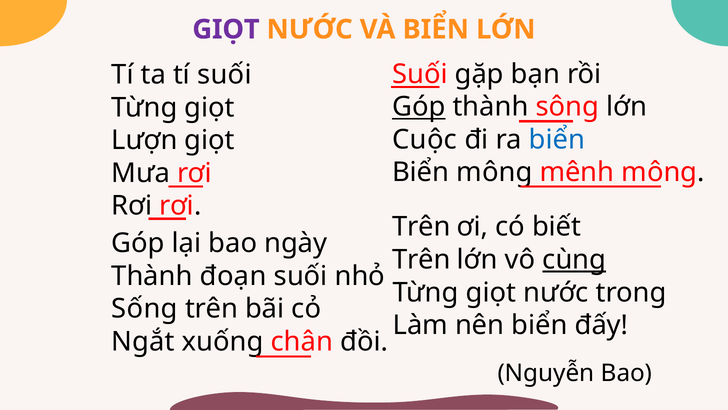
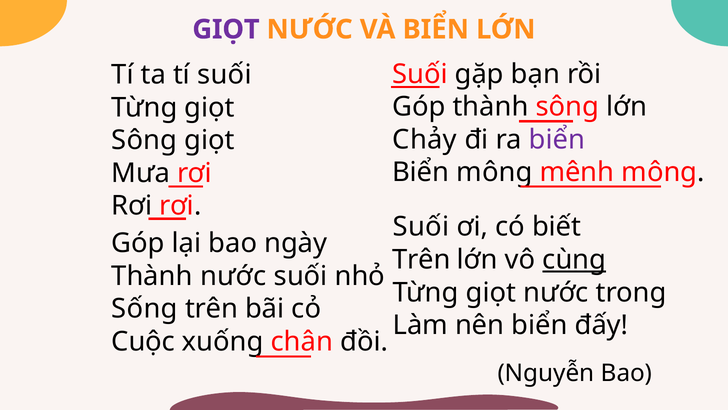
Góp at (419, 107) underline: present -> none
Cuộc: Cuộc -> Chảy
biển at (557, 140) colour: blue -> purple
Lượn at (144, 141): Lượn -> Sông
Trên at (421, 227): Trên -> Suối
Thành đoạn: đoạn -> nước
Ngắt: Ngắt -> Cuộc
